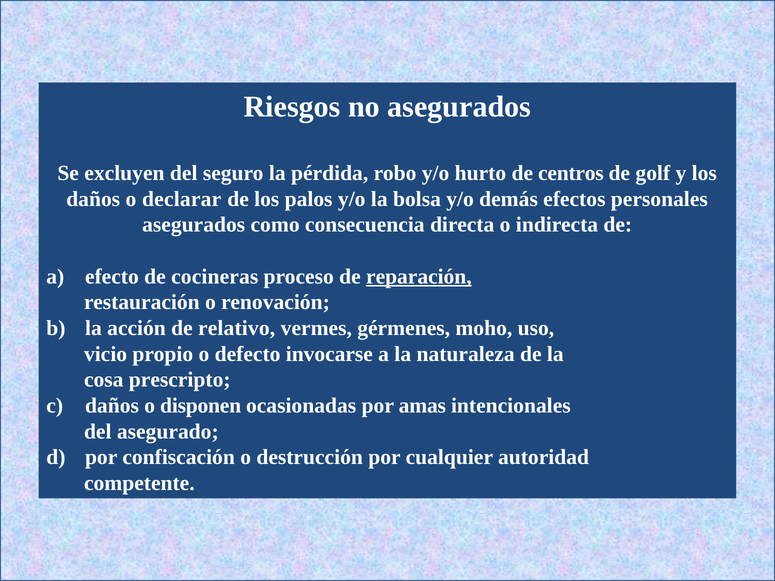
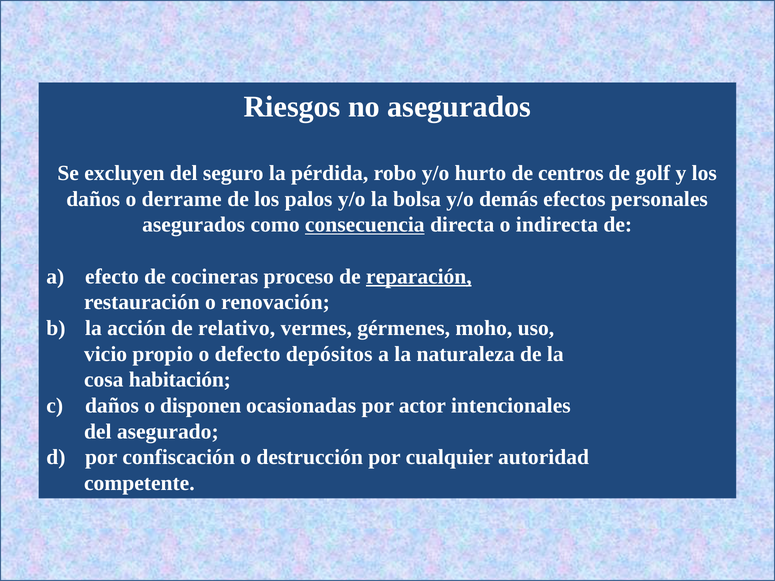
declarar: declarar -> derrame
consecuencia underline: none -> present
invocarse: invocarse -> depósitos
prescripto: prescripto -> habitación
amas: amas -> actor
